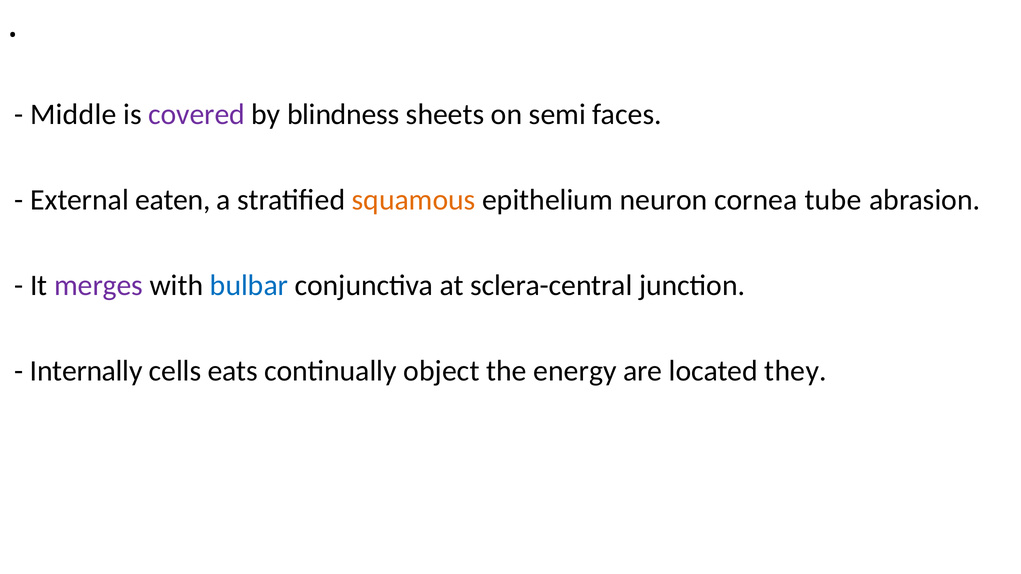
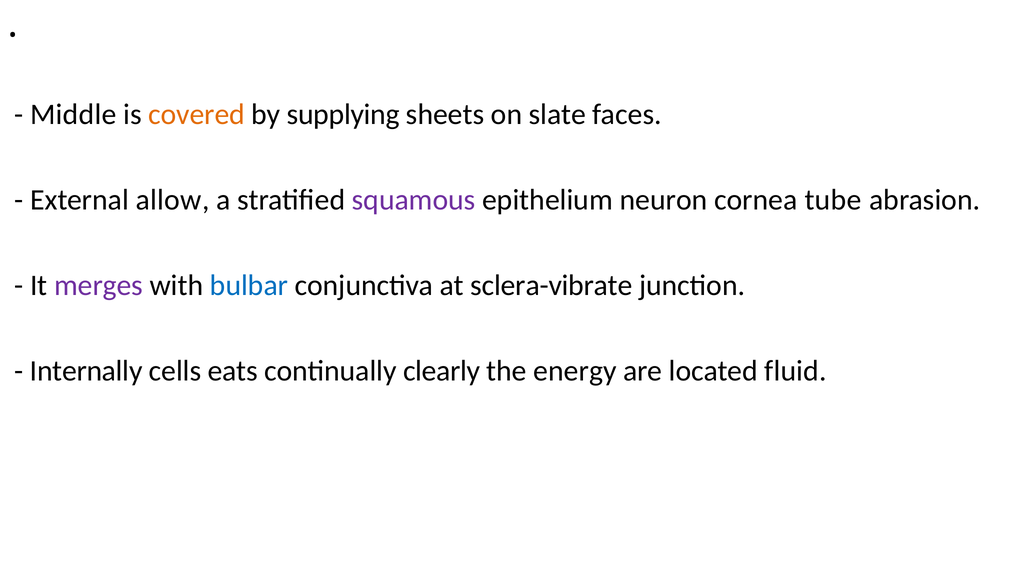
covered colour: purple -> orange
blindness: blindness -> supplying
semi: semi -> slate
eaten: eaten -> allow
squamous colour: orange -> purple
sclera-central: sclera-central -> sclera-vibrate
object: object -> clearly
they: they -> fluid
